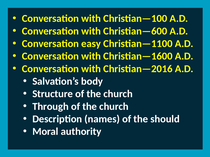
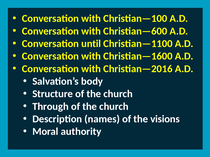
easy: easy -> until
should: should -> visions
